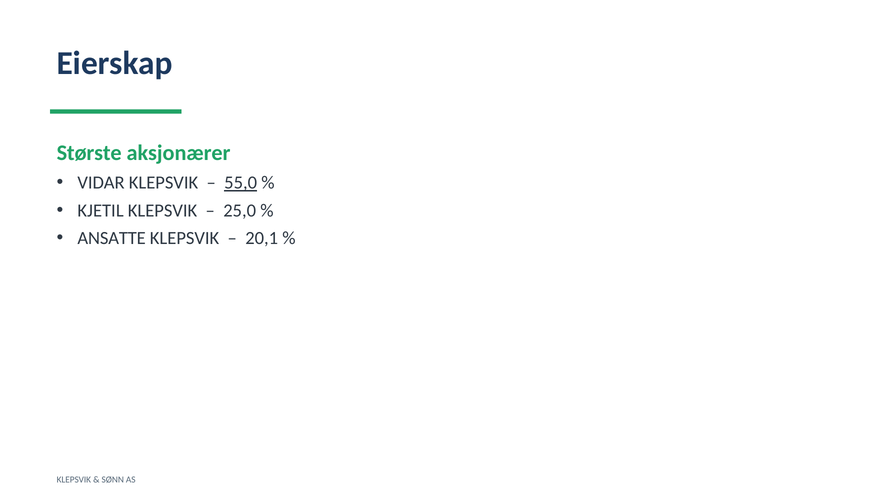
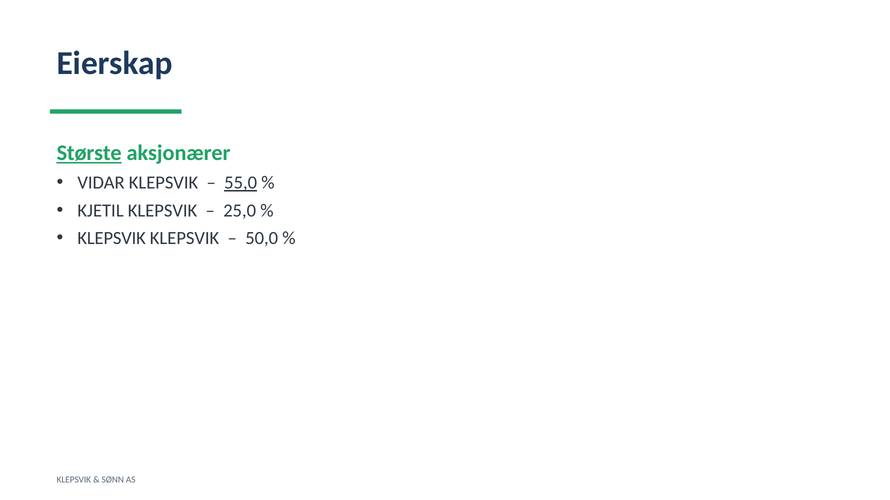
Største underline: none -> present
ANSATTE at (112, 239): ANSATTE -> KLEPSVIK
20,1: 20,1 -> 50,0
